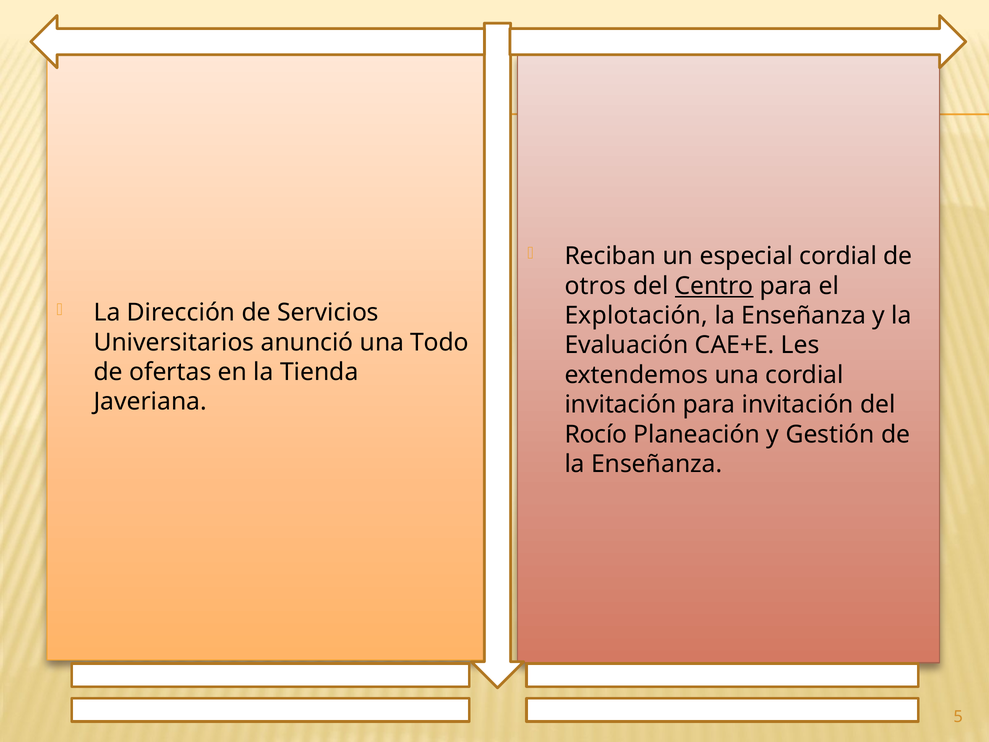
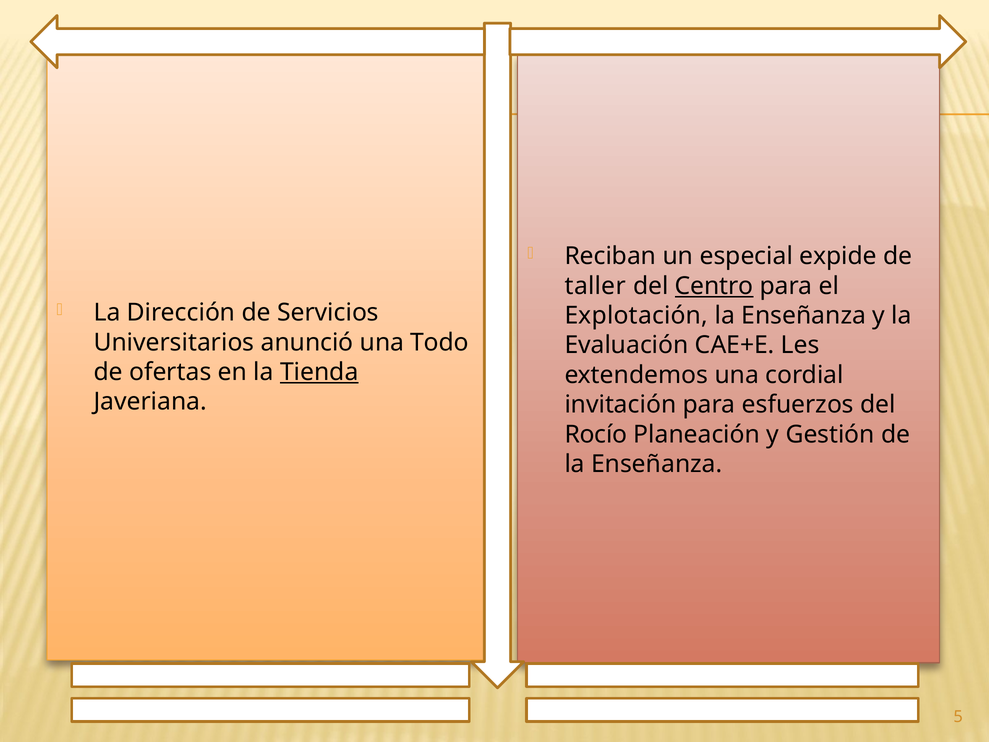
especial cordial: cordial -> expide
otros: otros -> taller
Tienda underline: none -> present
para invitación: invitación -> esfuerzos
